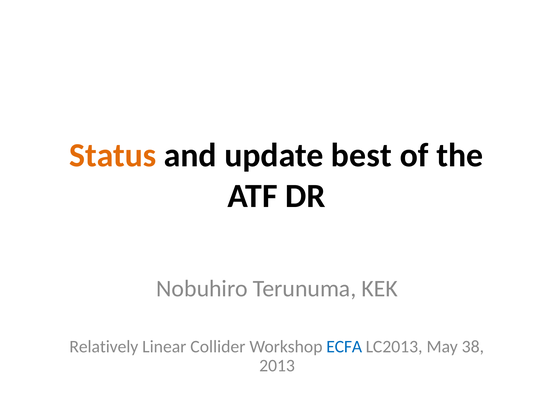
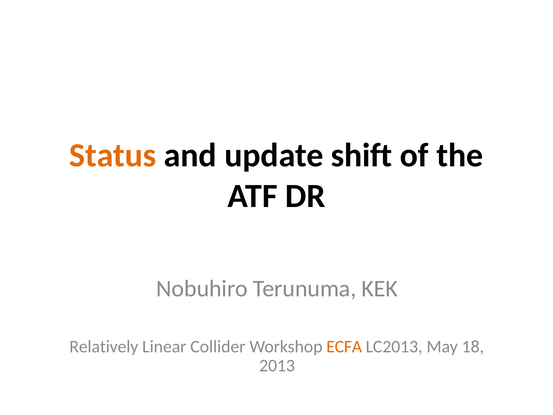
best: best -> shift
ECFA colour: blue -> orange
38: 38 -> 18
